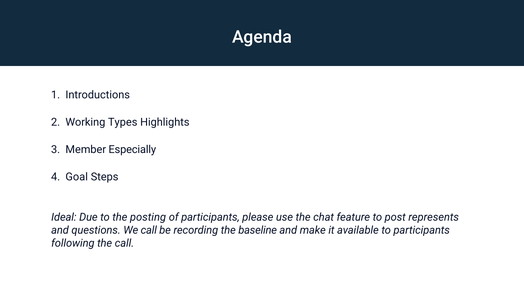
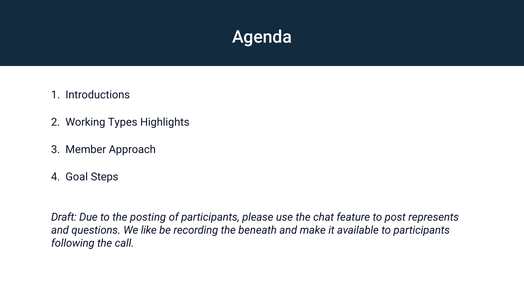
Especially: Especially -> Approach
Ideal: Ideal -> Draft
We call: call -> like
baseline: baseline -> beneath
